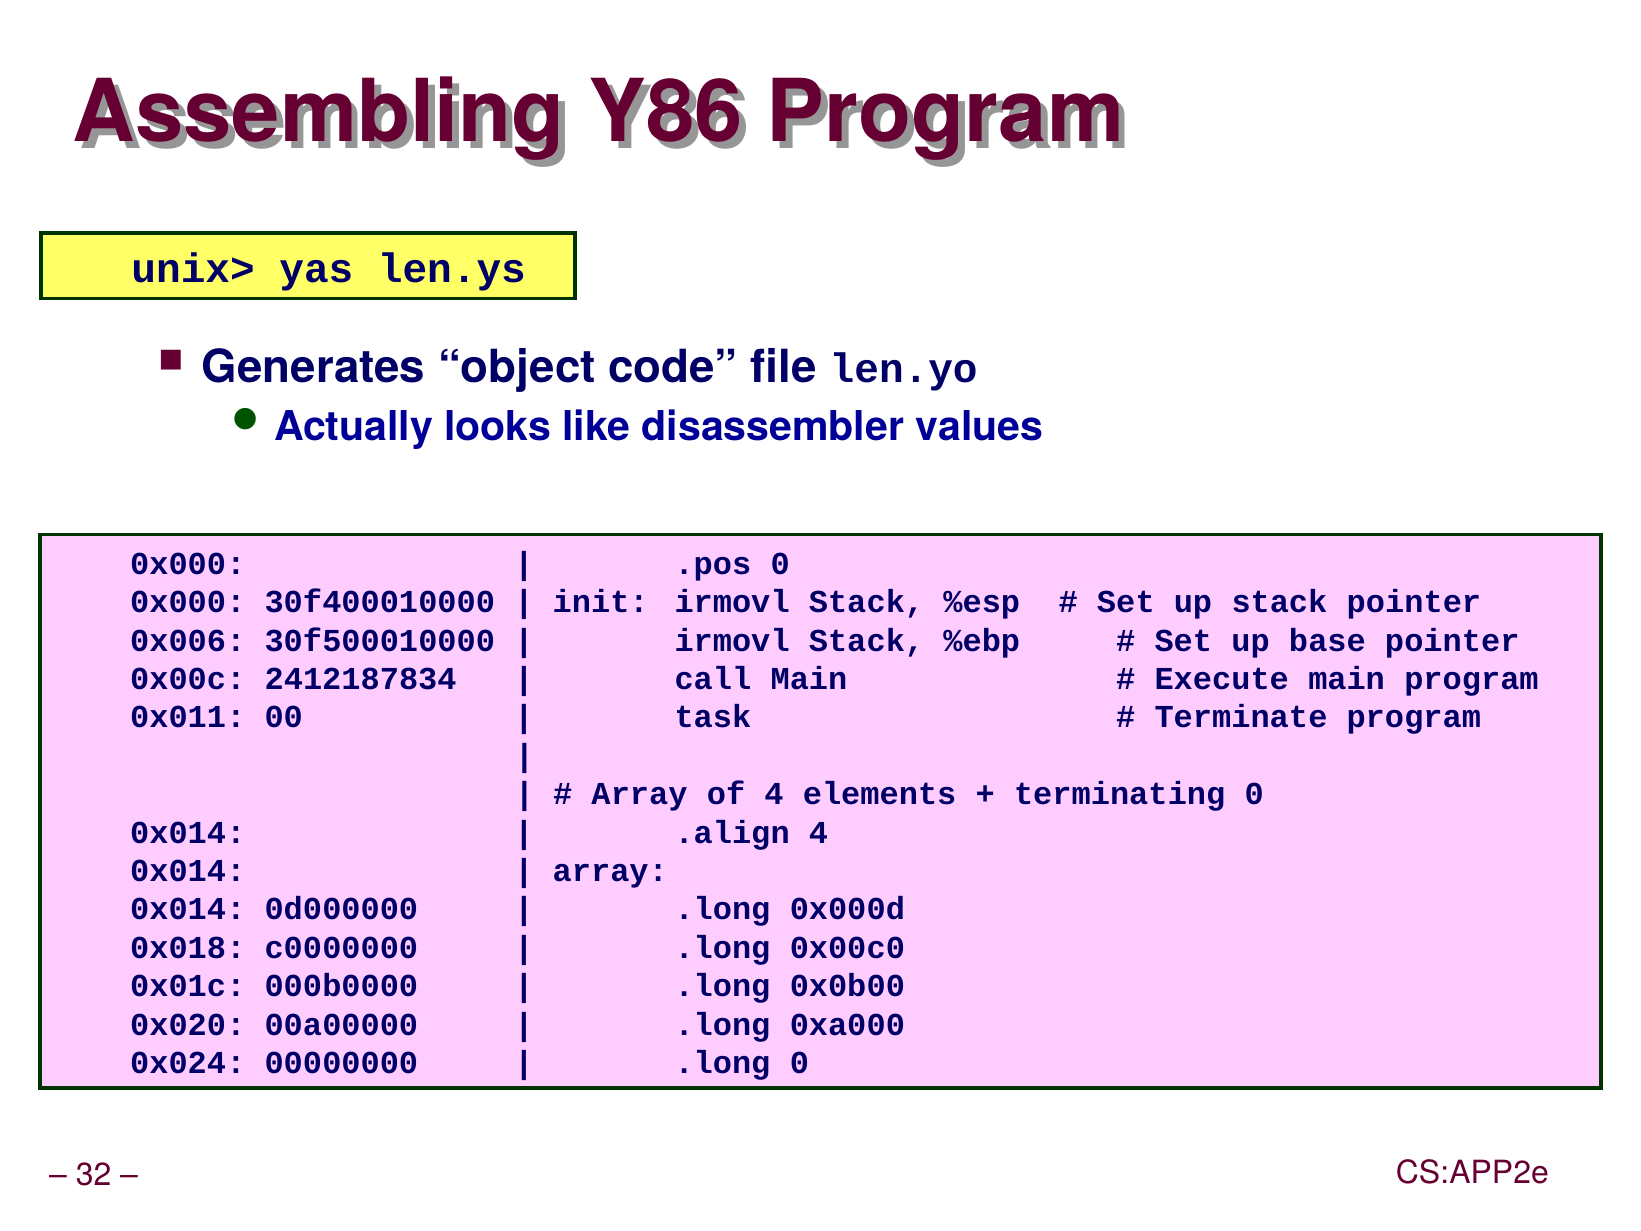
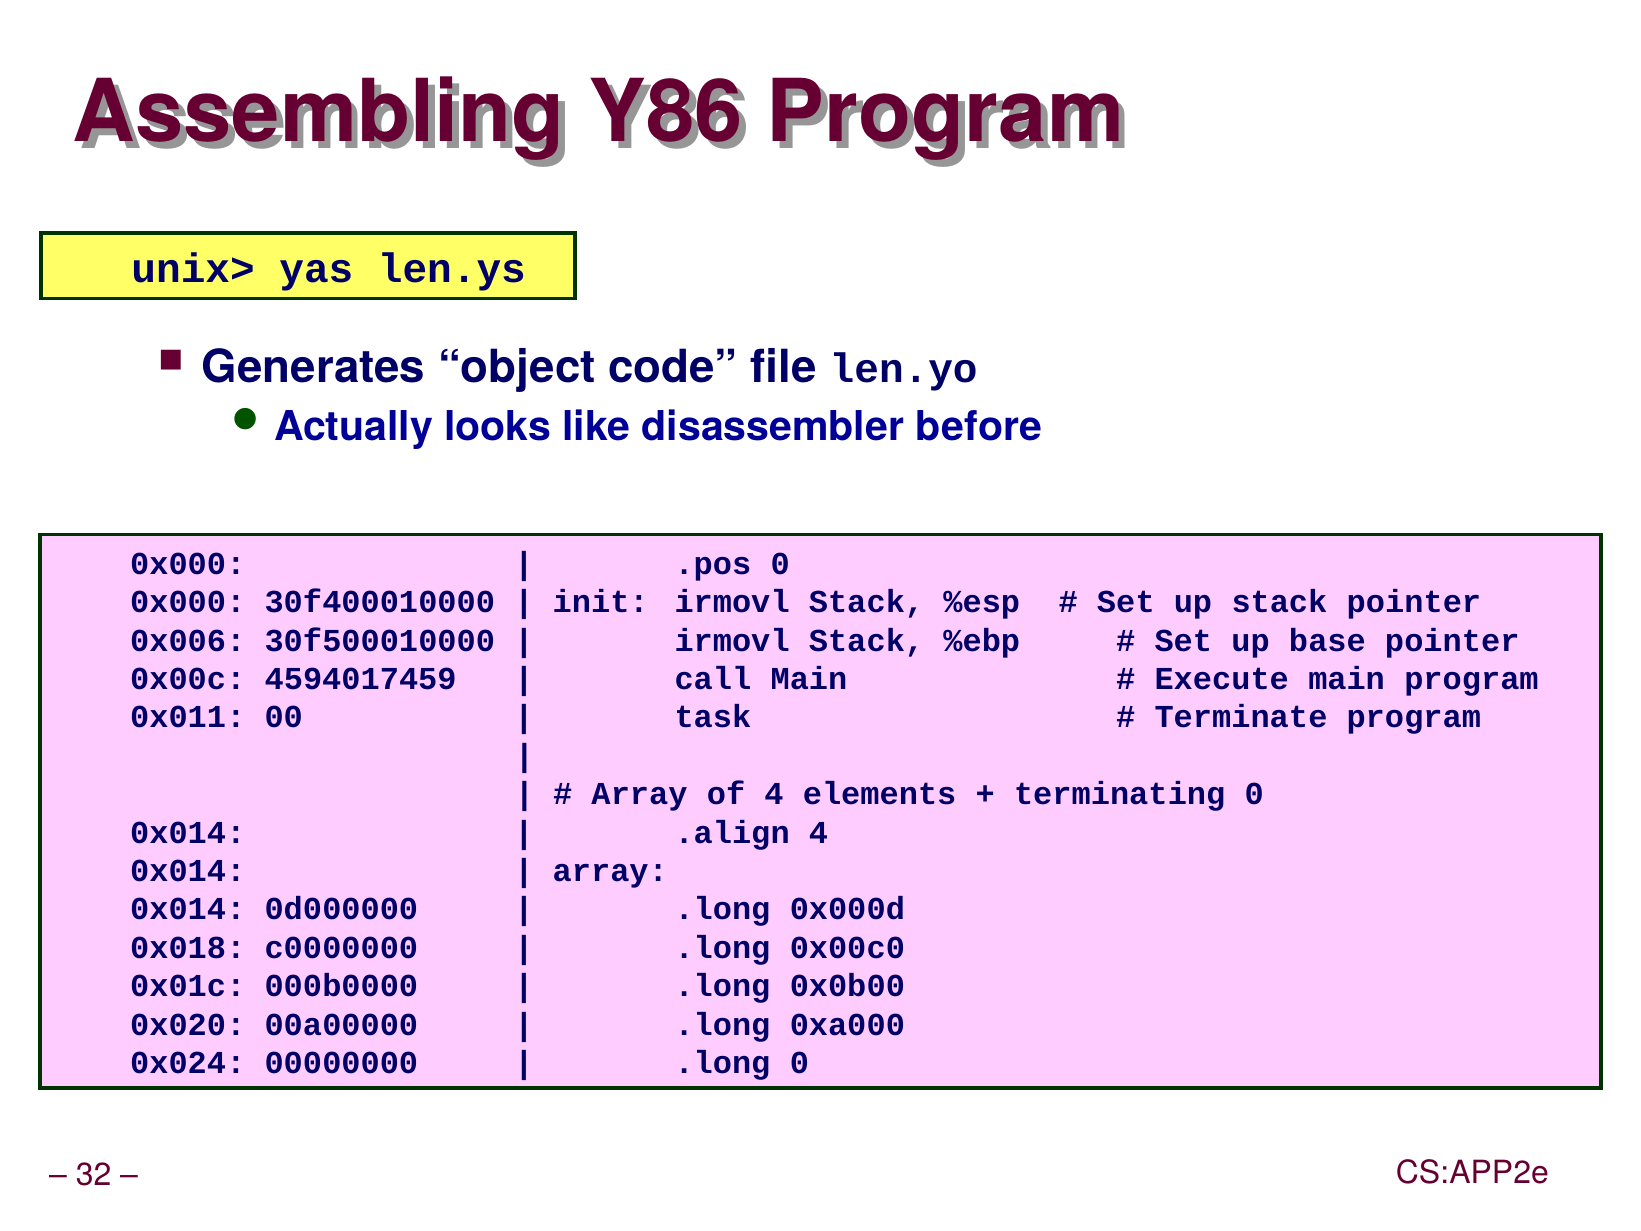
values: values -> before
2412187834: 2412187834 -> 4594017459
